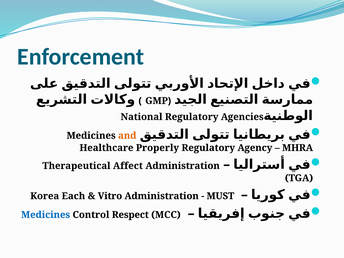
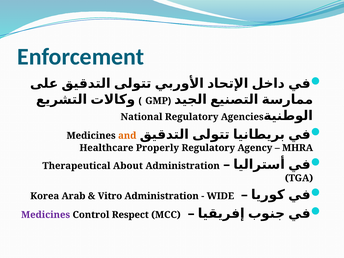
Affect: Affect -> About
Each: Each -> Arab
MUST: MUST -> WIDE
Medicines at (46, 215) colour: blue -> purple
